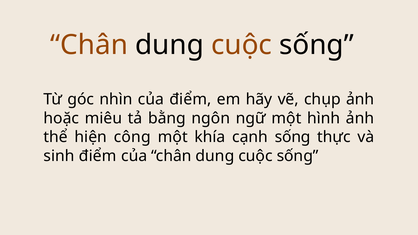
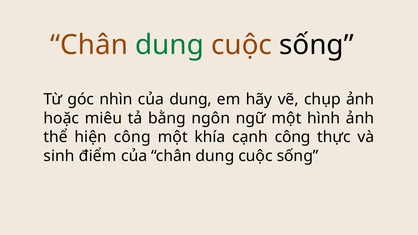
dung at (170, 45) colour: black -> green
của điểm: điểm -> dung
cạnh sống: sống -> công
